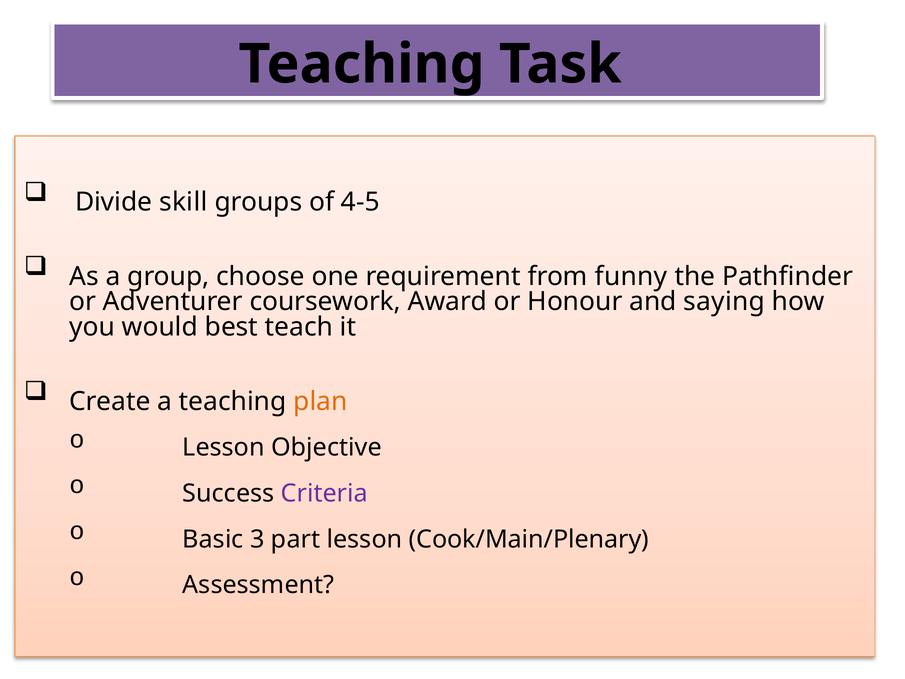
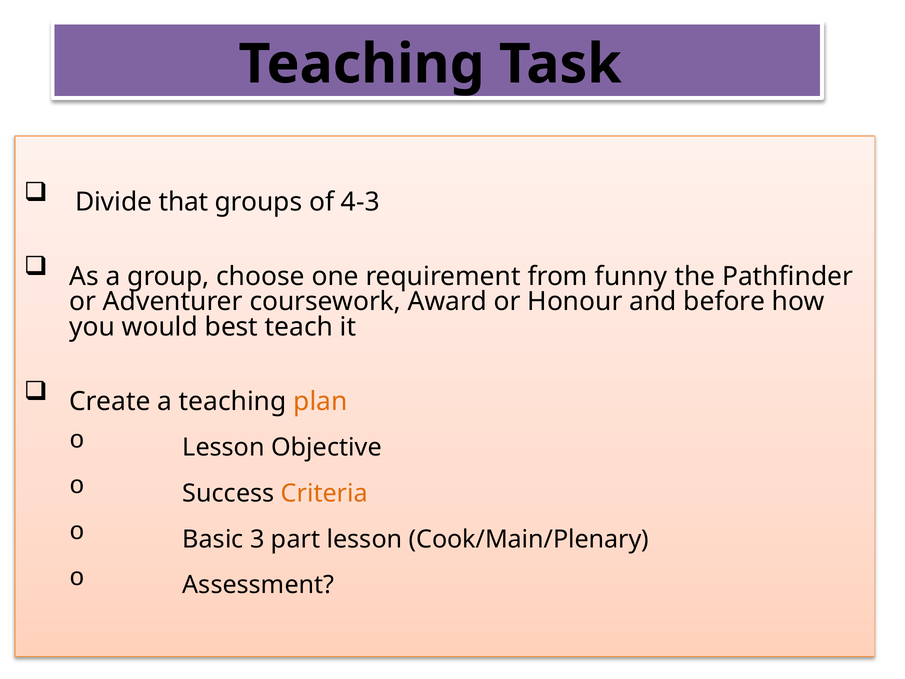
skill: skill -> that
4-5: 4-5 -> 4-3
saying: saying -> before
Criteria colour: purple -> orange
